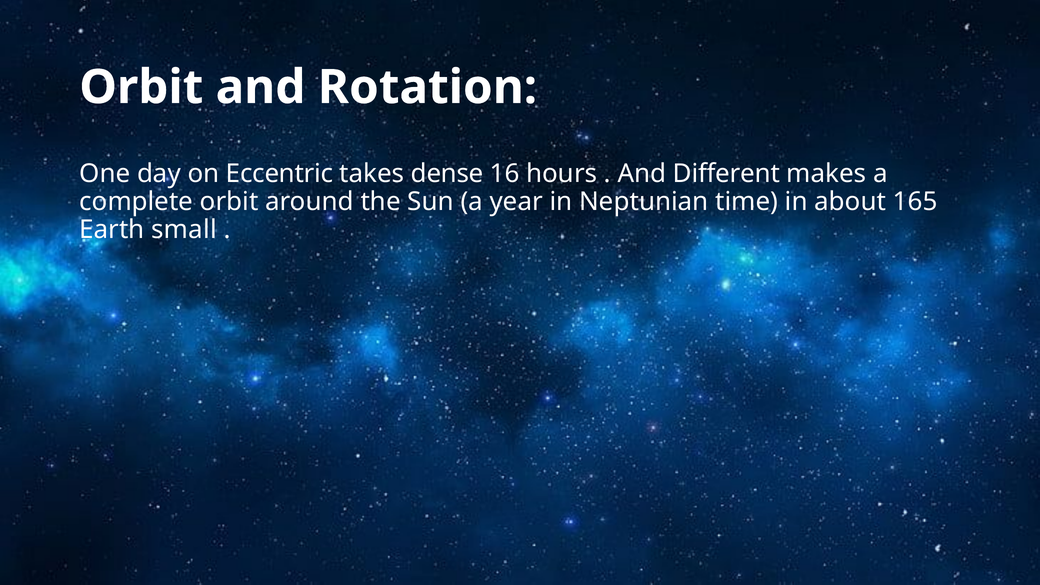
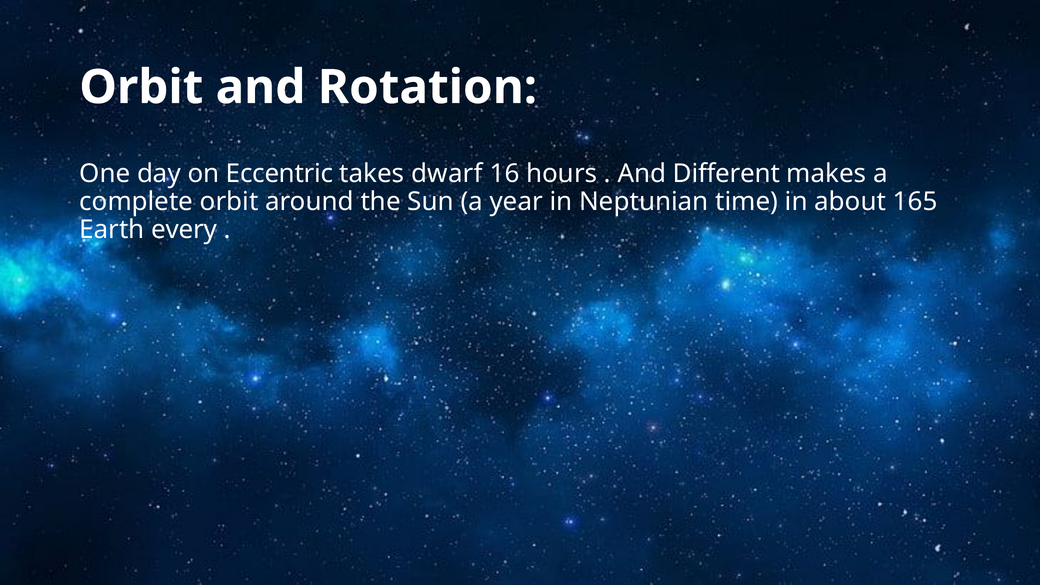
dense: dense -> dwarf
small: small -> every
